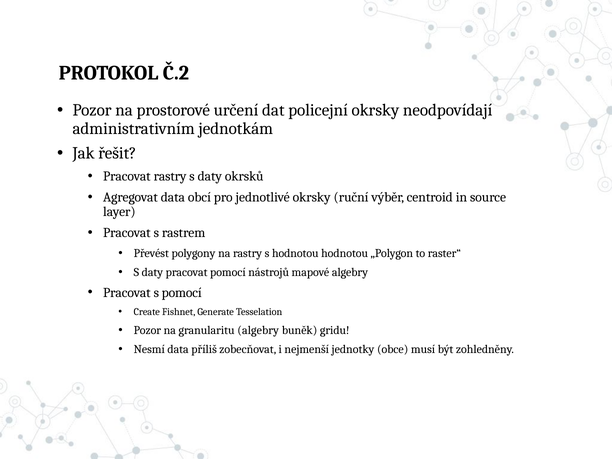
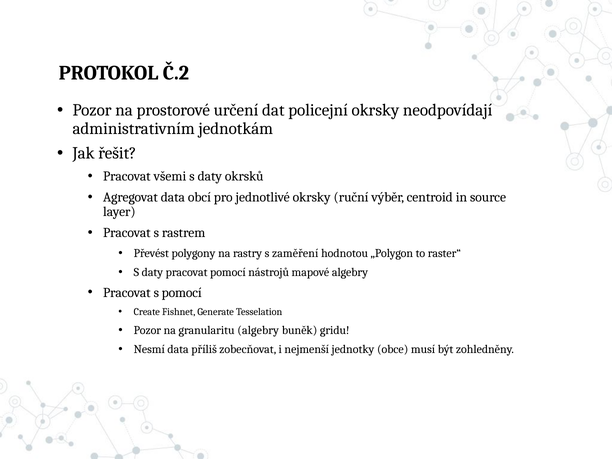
Pracovat rastry: rastry -> všemi
s hodnotou: hodnotou -> zaměření
